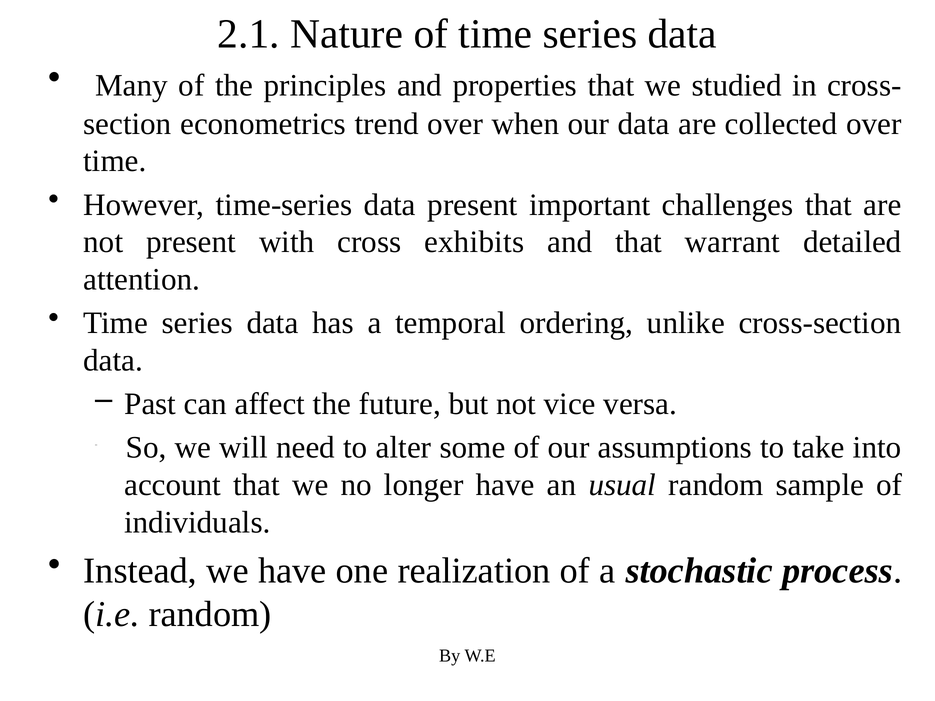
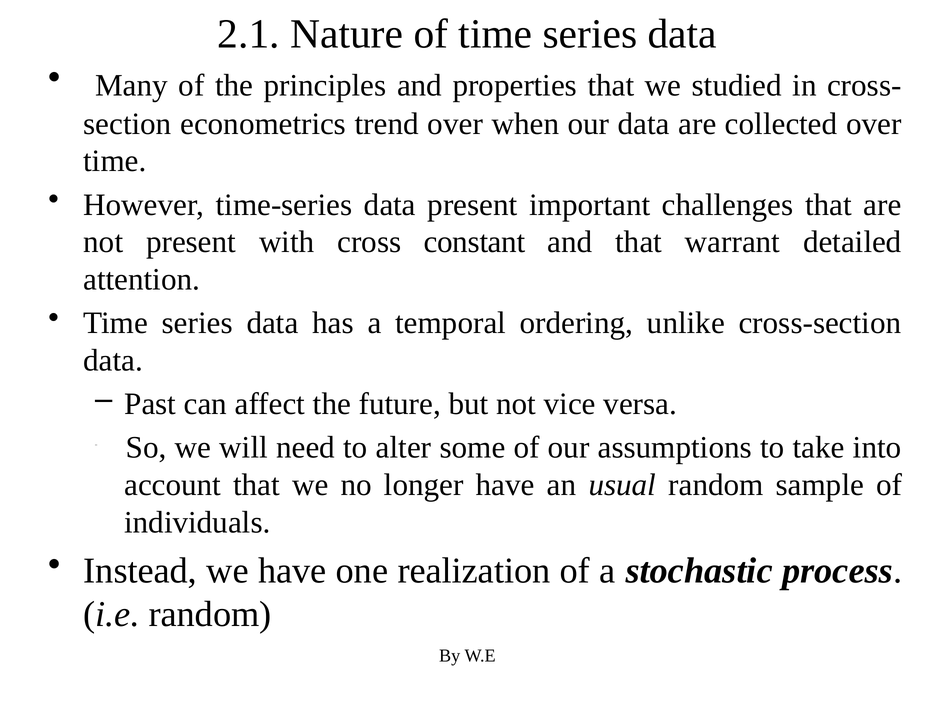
exhibits: exhibits -> constant
